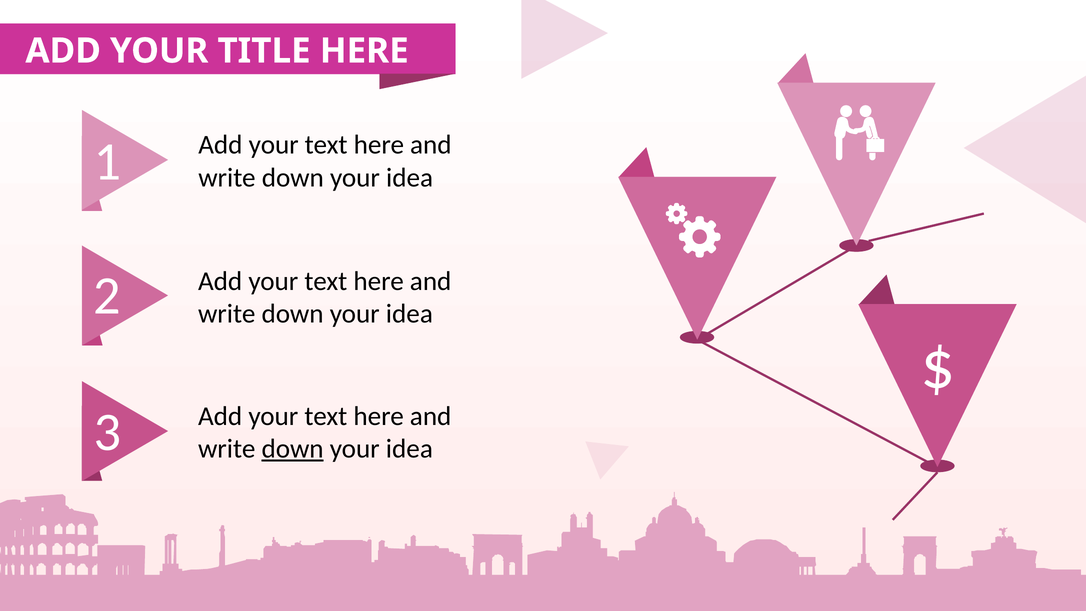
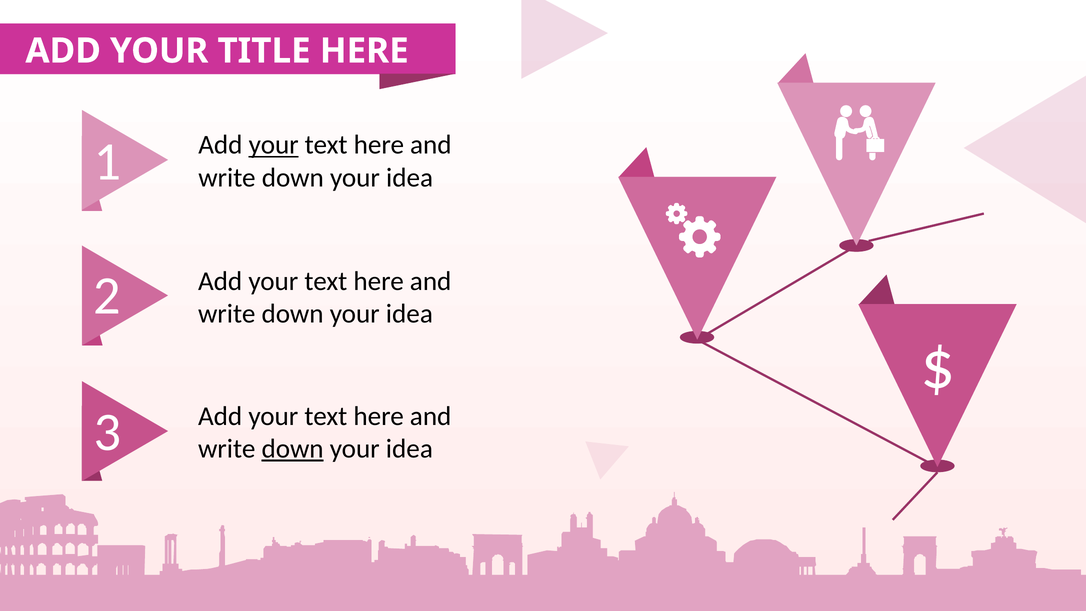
your at (274, 145) underline: none -> present
